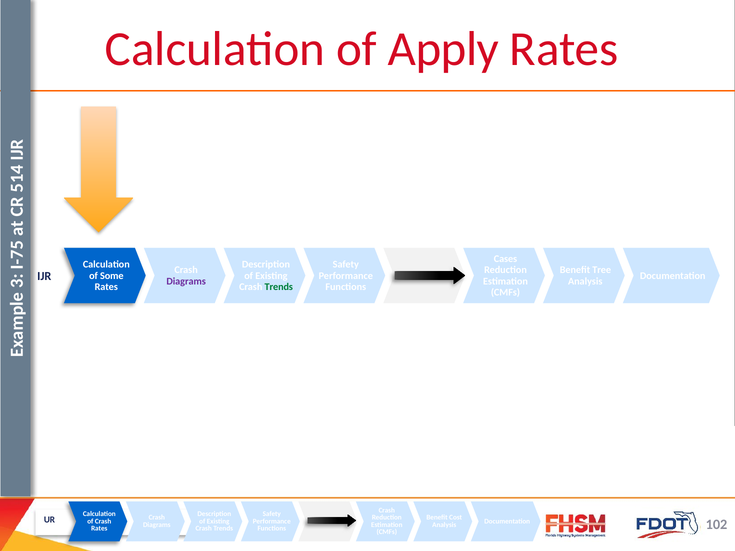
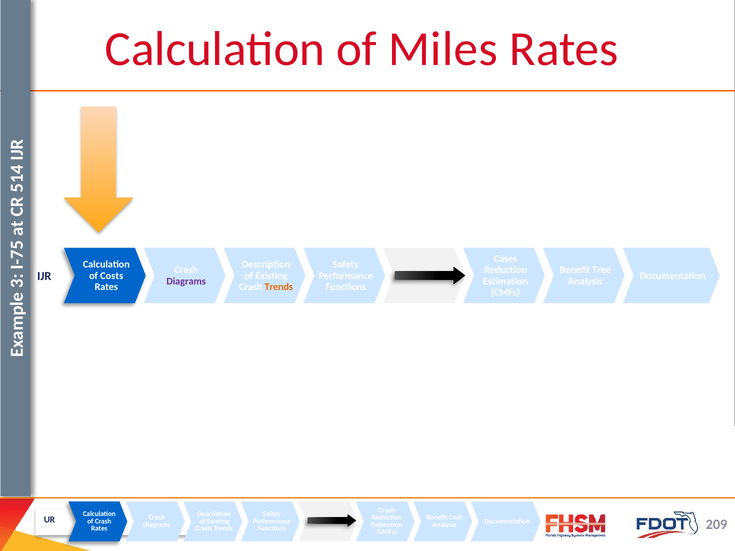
Apply: Apply -> Miles
Some: Some -> Costs
Trends at (279, 287) colour: green -> orange
102: 102 -> 209
